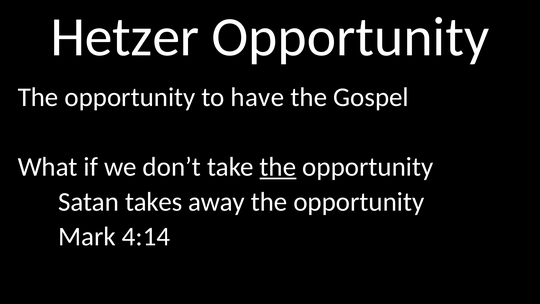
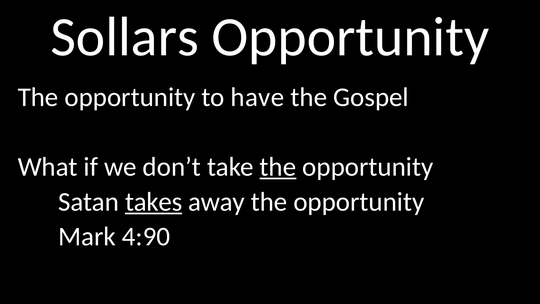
Hetzer: Hetzer -> Sollars
takes underline: none -> present
4:14: 4:14 -> 4:90
